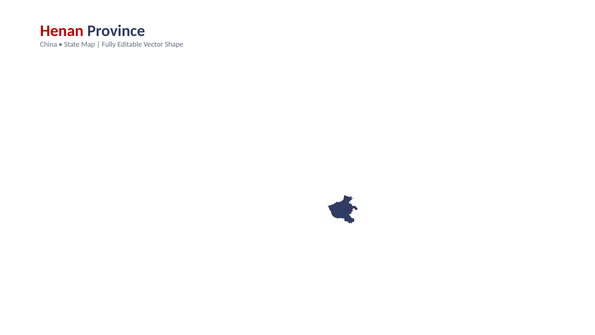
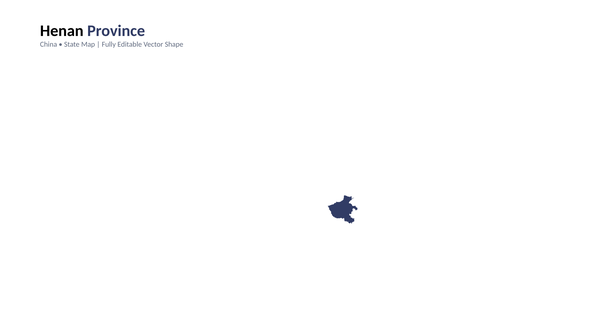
Henan colour: red -> black
